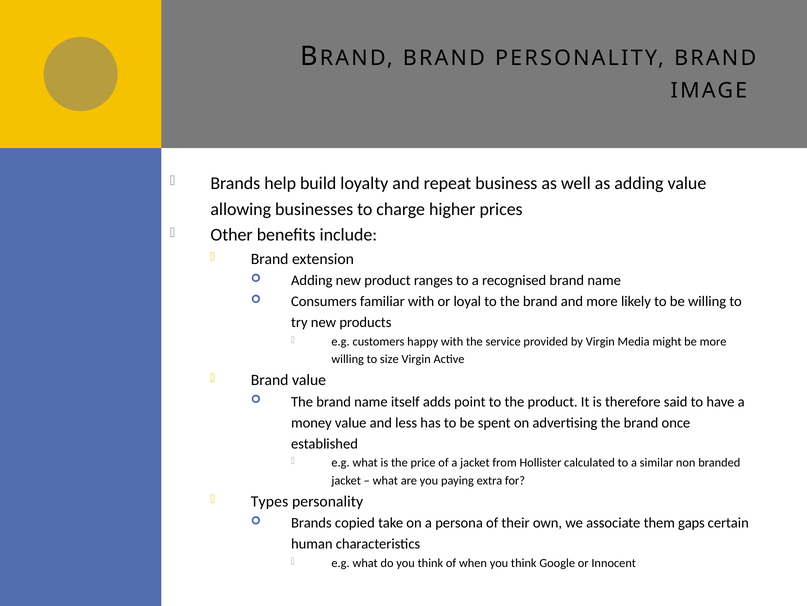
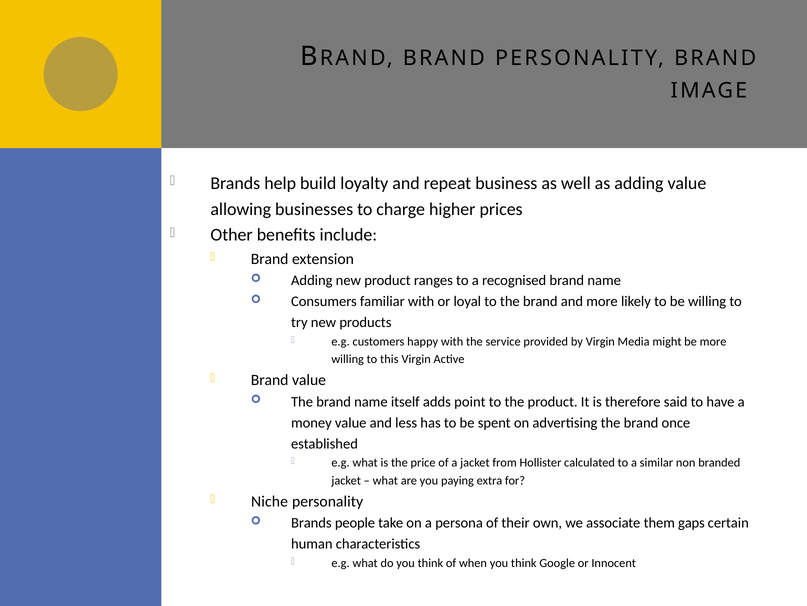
size: size -> this
Types: Types -> Niche
copied: copied -> people
